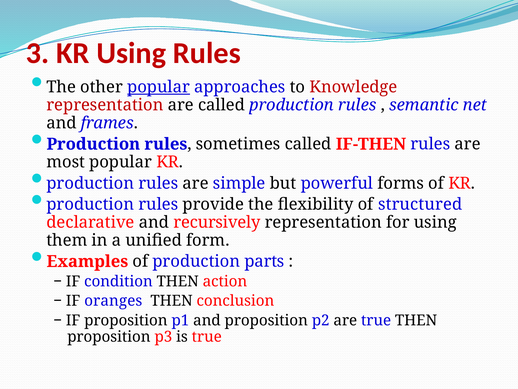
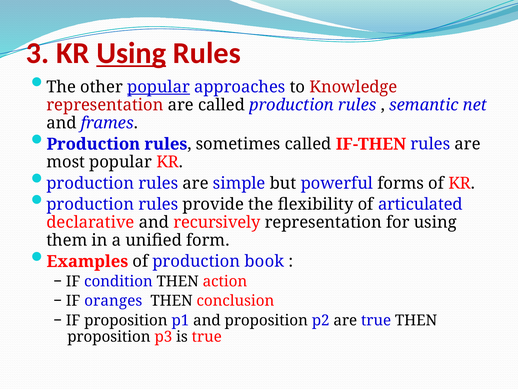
Using at (131, 53) underline: none -> present
structured: structured -> articulated
parts: parts -> book
